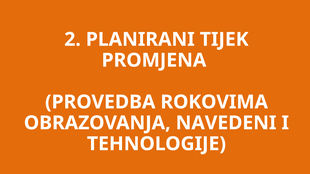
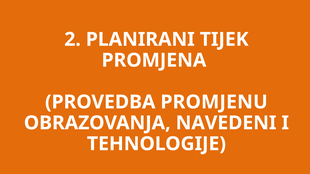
ROKOVIMA: ROKOVIMA -> PROMJENU
